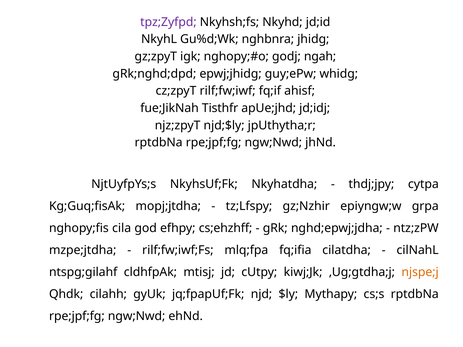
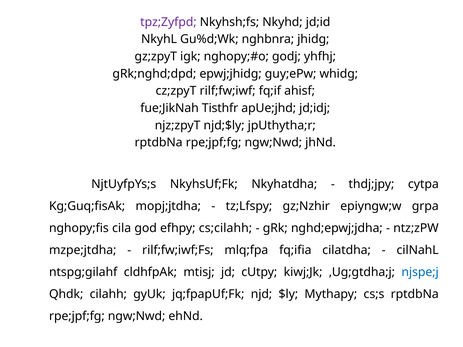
ngah: ngah -> yhfhj
cs;ehzhff: cs;ehzhff -> cs;cilahh
njspe;j colour: orange -> blue
